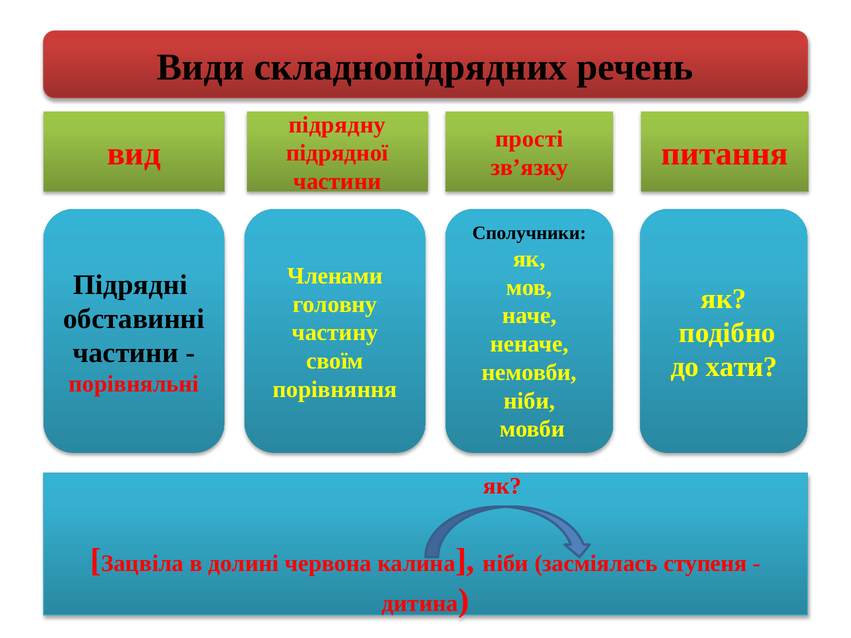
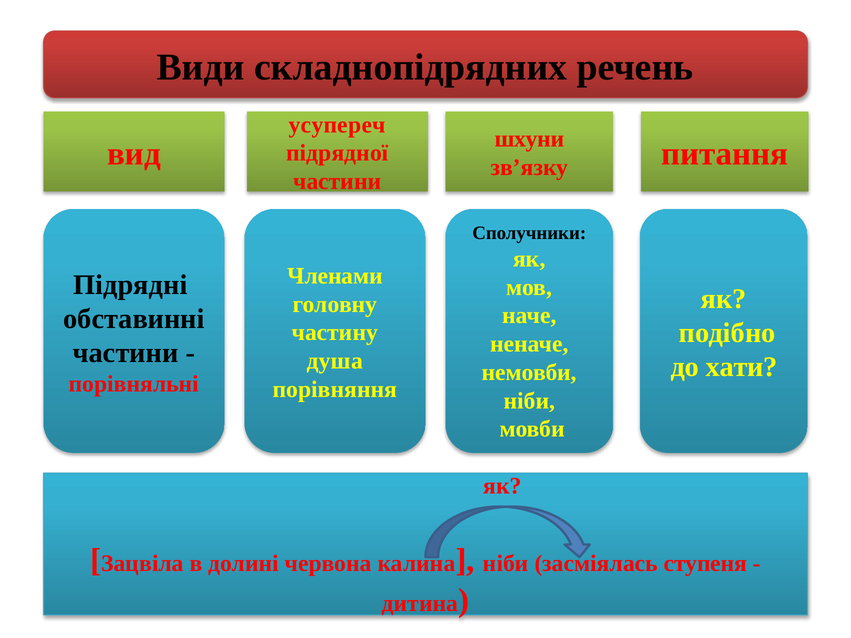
підрядну: підрядну -> усупереч
прості: прості -> шхуни
своїм: своїм -> душа
